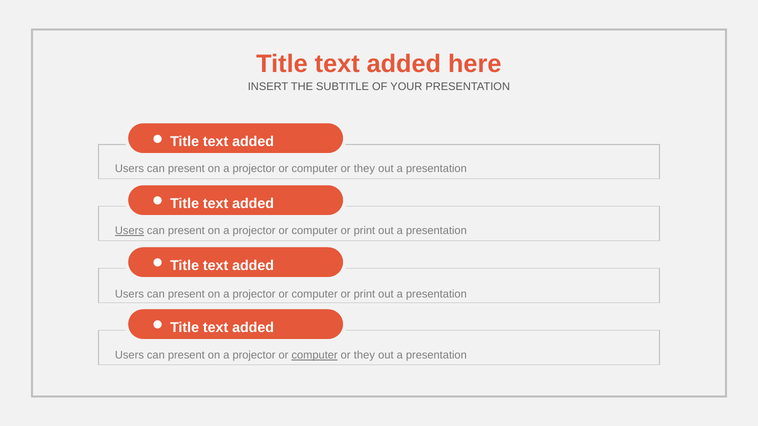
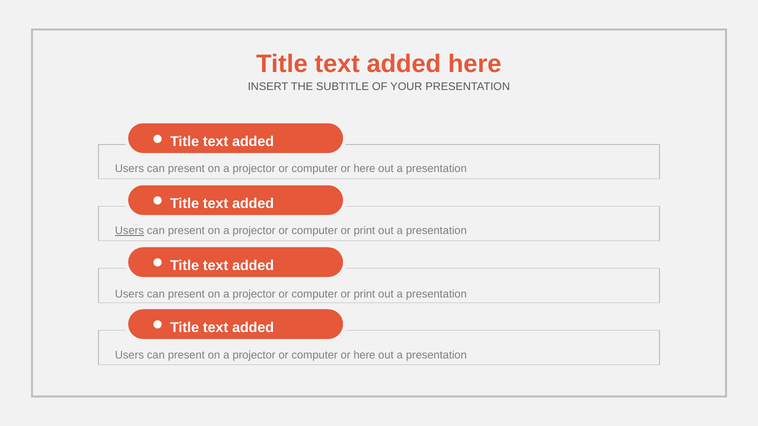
they at (364, 169): they -> here
computer at (315, 356) underline: present -> none
they at (364, 356): they -> here
